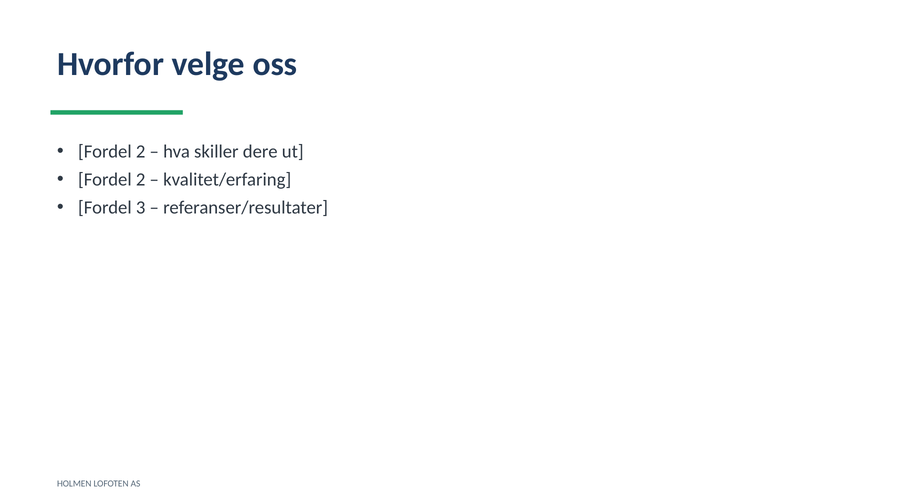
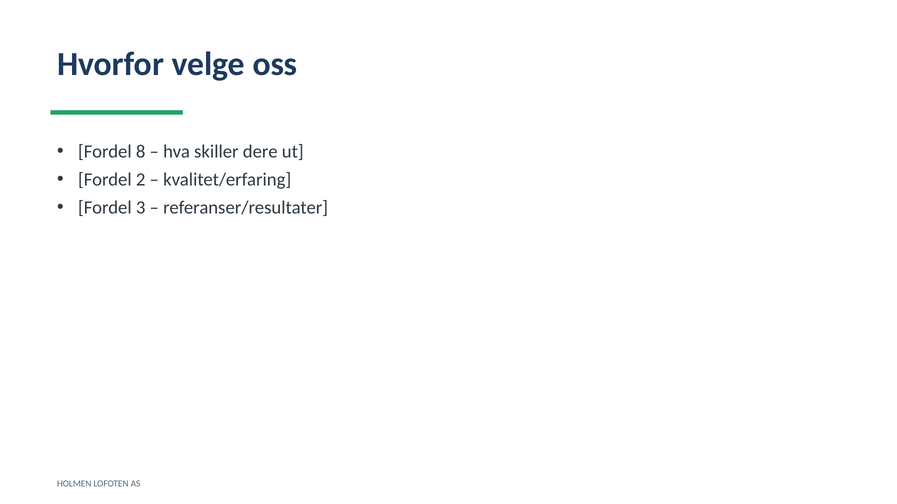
2 at (141, 152): 2 -> 8
